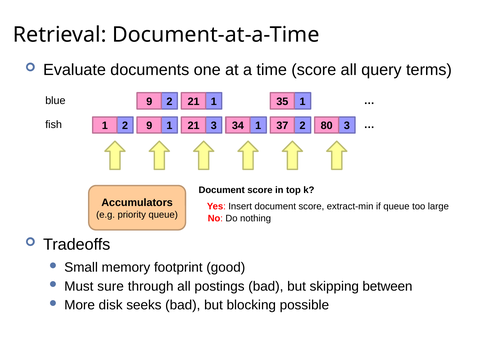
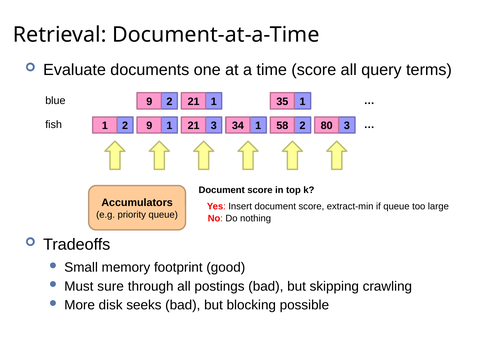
37: 37 -> 58
between: between -> crawling
